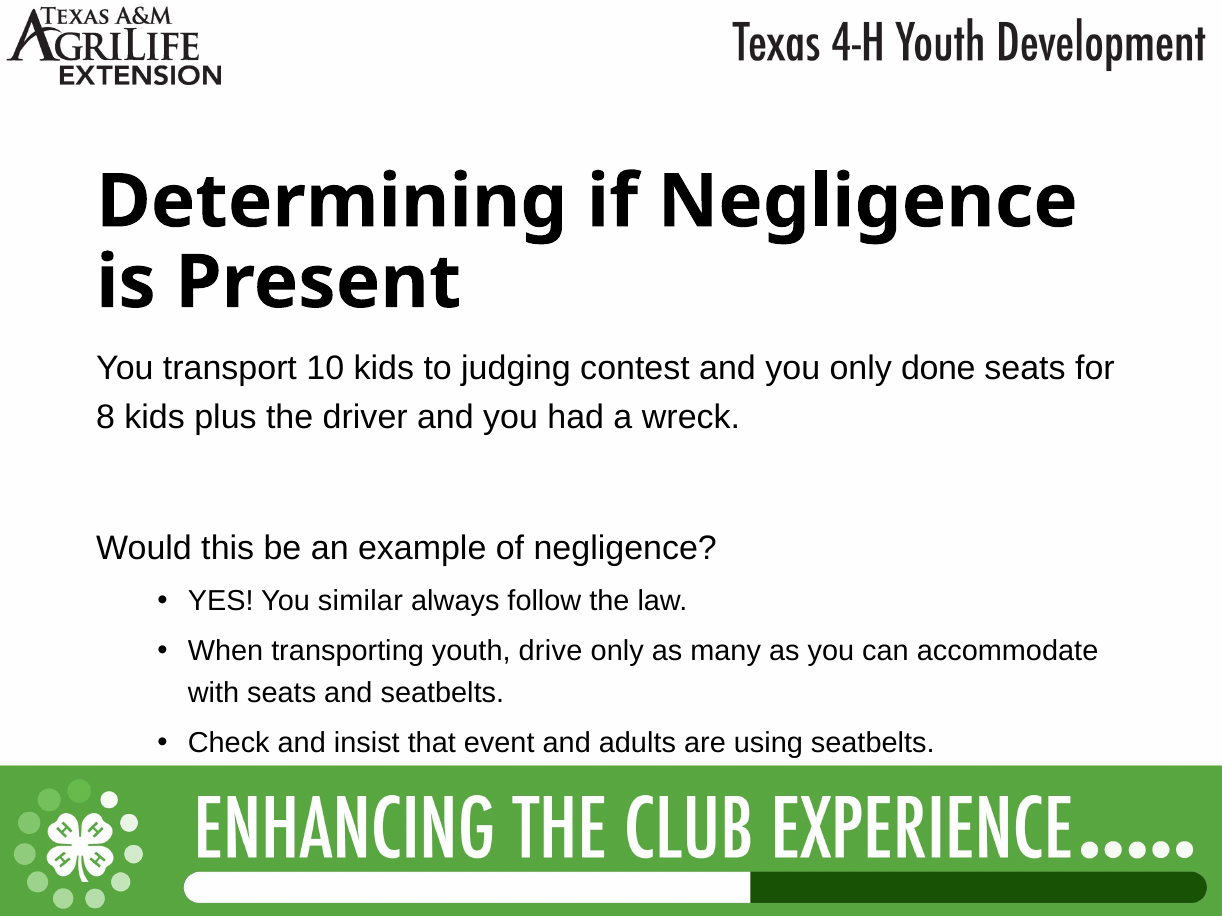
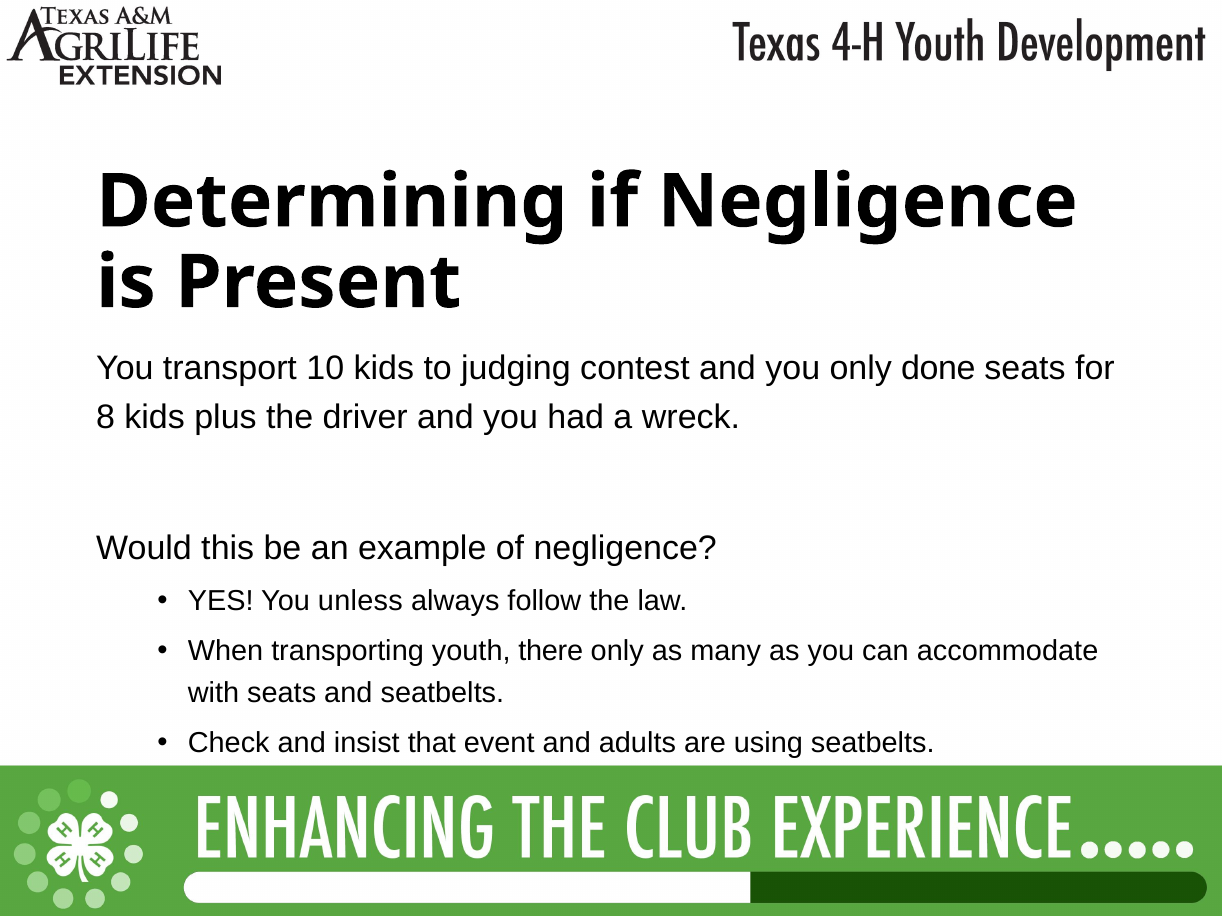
similar: similar -> unless
drive: drive -> there
